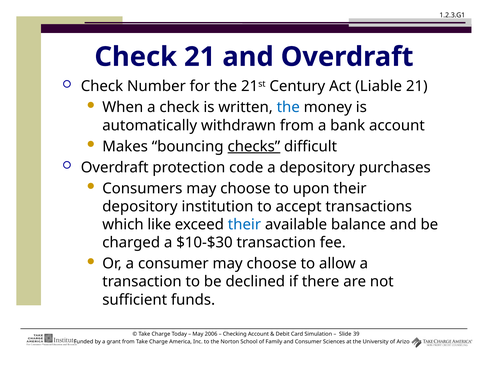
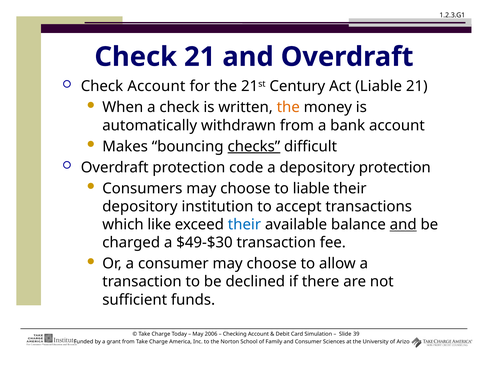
Check Number: Number -> Account
the at (288, 107) colour: blue -> orange
depository purchases: purchases -> protection
to upon: upon -> liable
and at (403, 225) underline: none -> present
$10-$30: $10-$30 -> $49-$30
